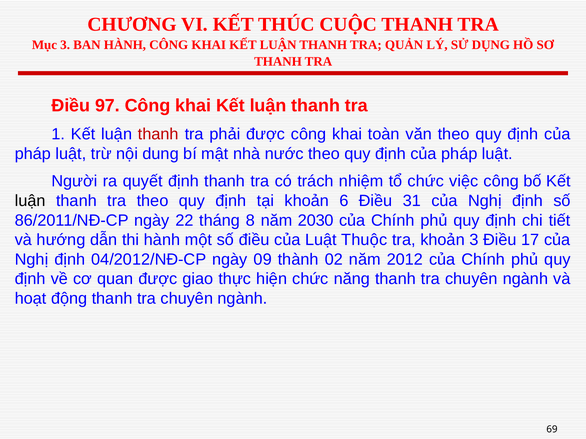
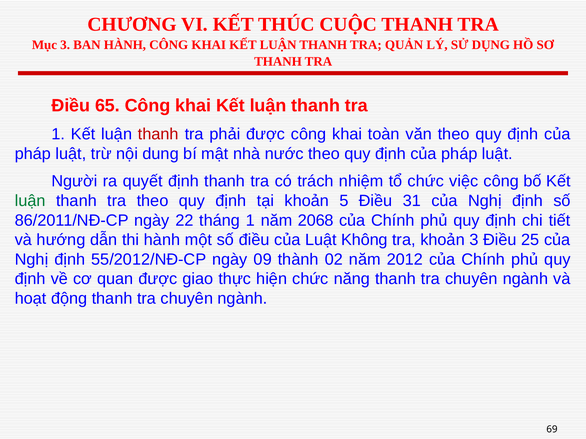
97: 97 -> 65
luận at (30, 201) colour: black -> green
6: 6 -> 5
tháng 8: 8 -> 1
2030: 2030 -> 2068
Thuộc: Thuộc -> Không
17: 17 -> 25
04/2012/NĐ-CP: 04/2012/NĐ-CP -> 55/2012/NĐ-CP
